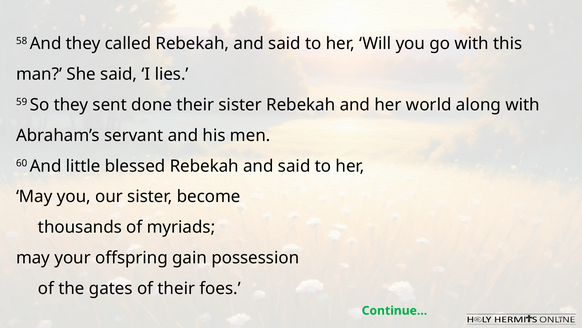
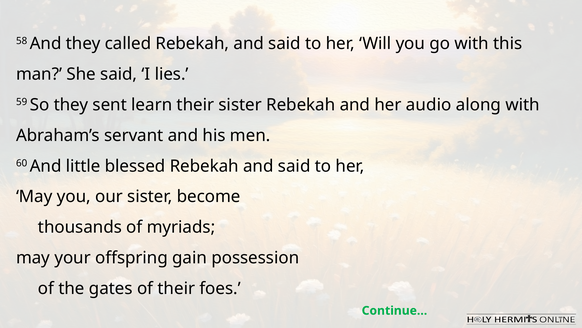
done: done -> learn
world: world -> audio
